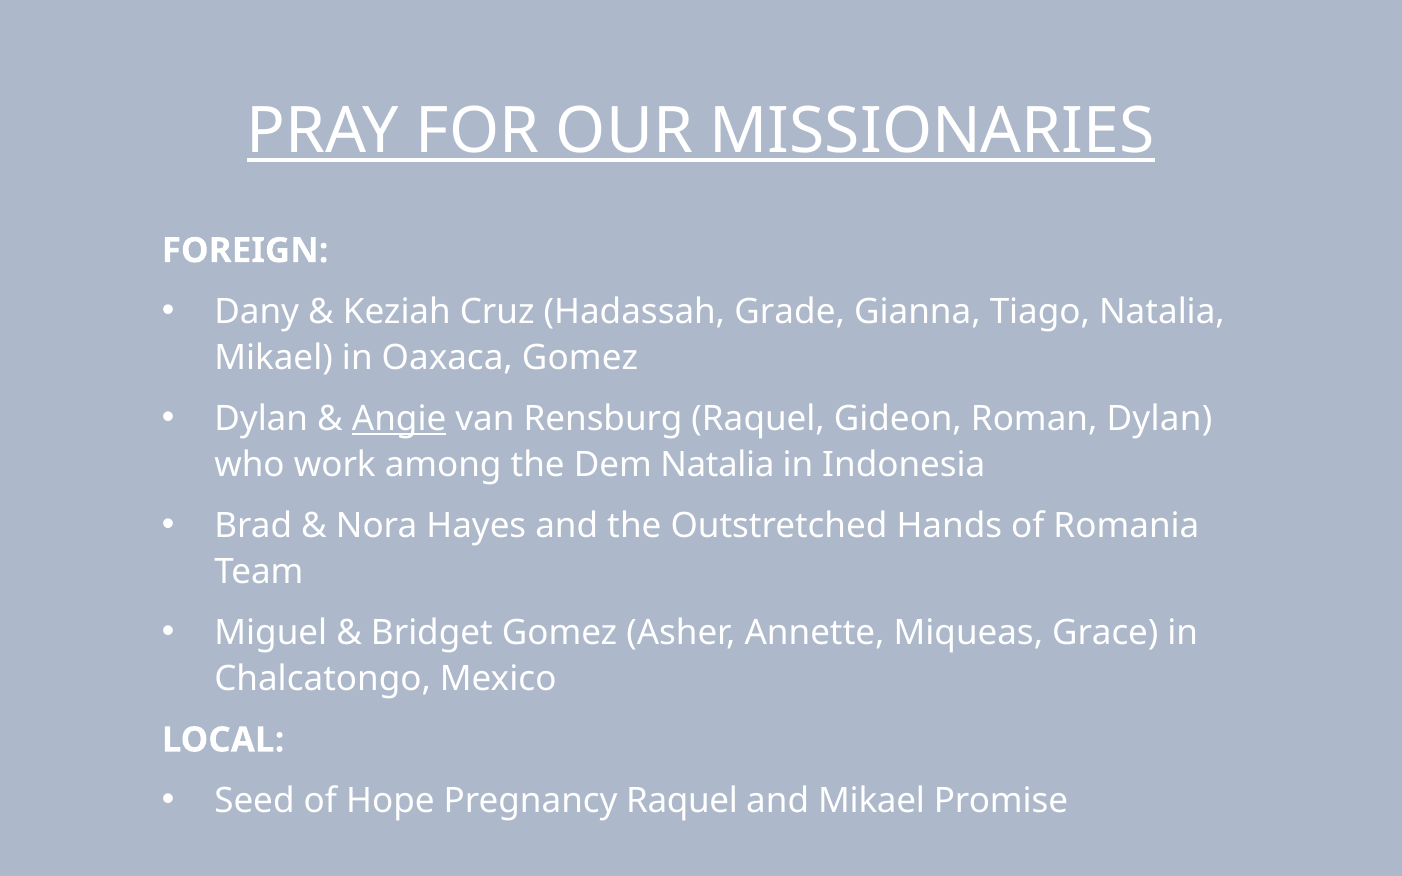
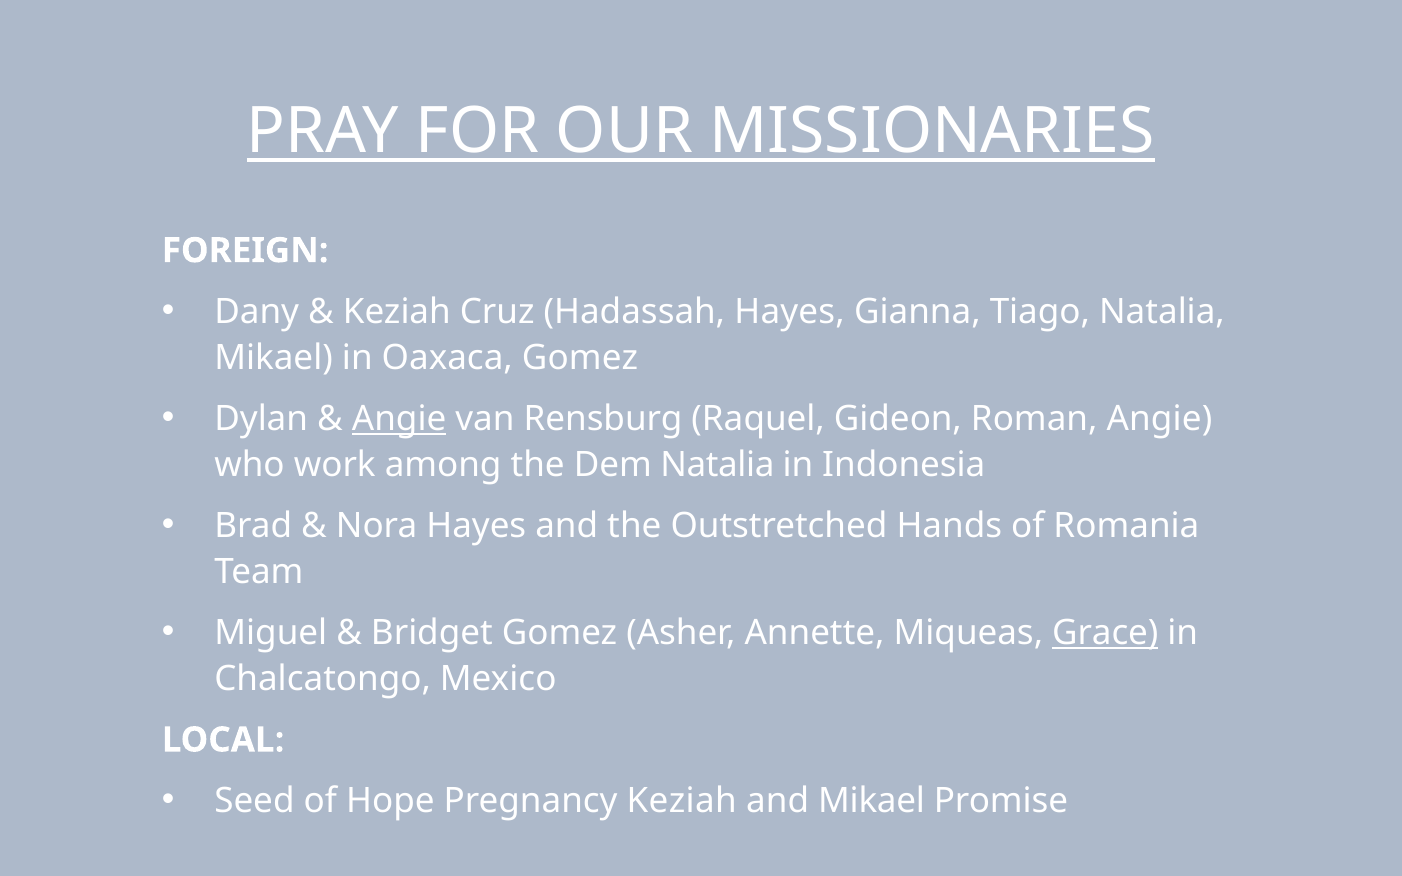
Hadassah Grade: Grade -> Hayes
Roman Dylan: Dylan -> Angie
Grace underline: none -> present
Pregnancy Raquel: Raquel -> Keziah
